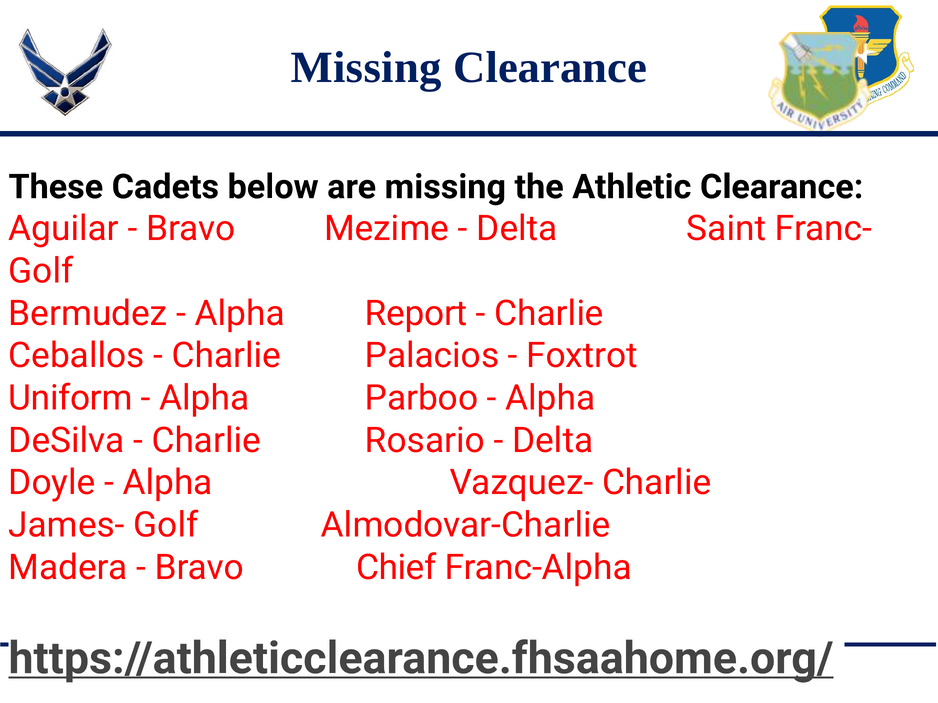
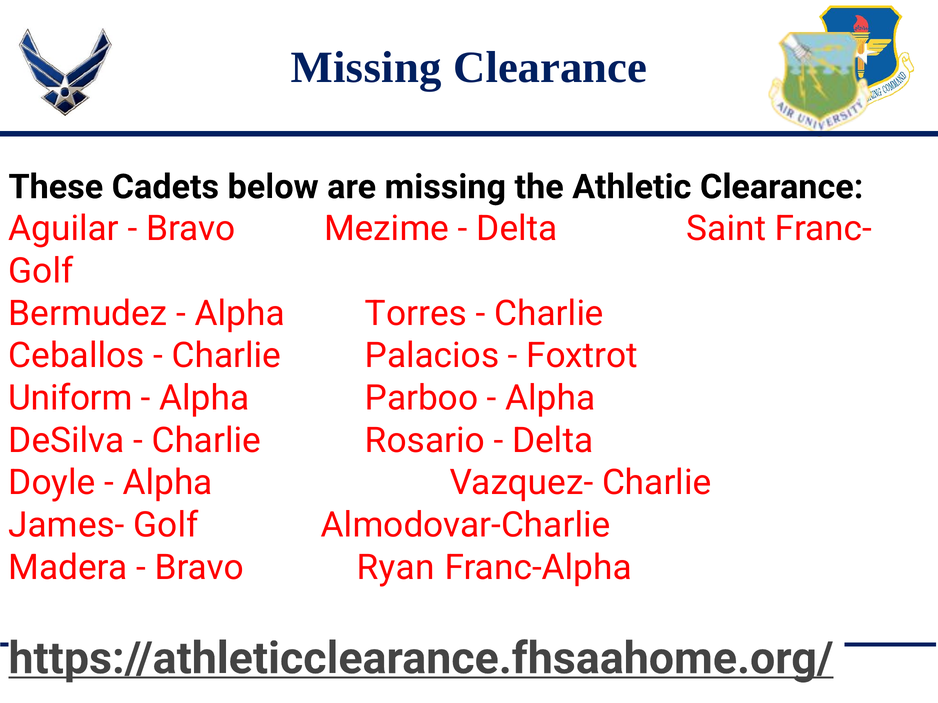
Report: Report -> Torres
Chief: Chief -> Ryan
